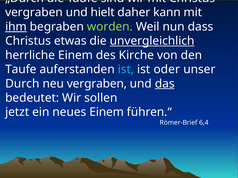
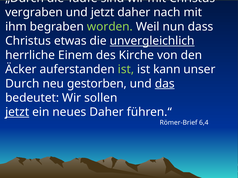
und hielt: hielt -> jetzt
kann: kann -> nach
ihm underline: present -> none
Taufe at (21, 70): Taufe -> Äcker
ist at (126, 70) colour: light blue -> light green
oder: oder -> kann
neu vergraben: vergraben -> gestorben
jetzt at (17, 112) underline: none -> present
neues Einem: Einem -> Daher
